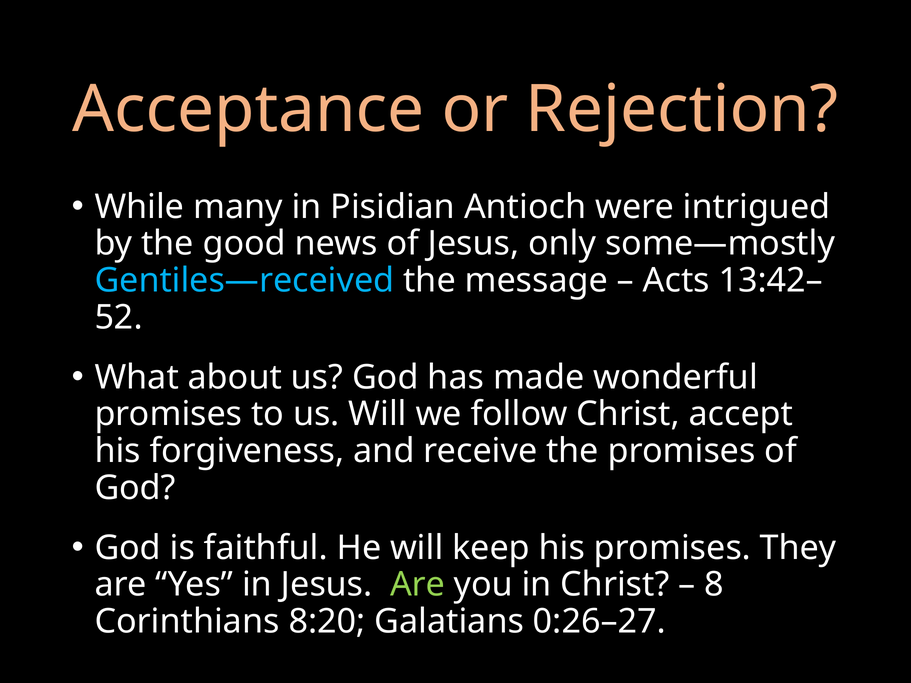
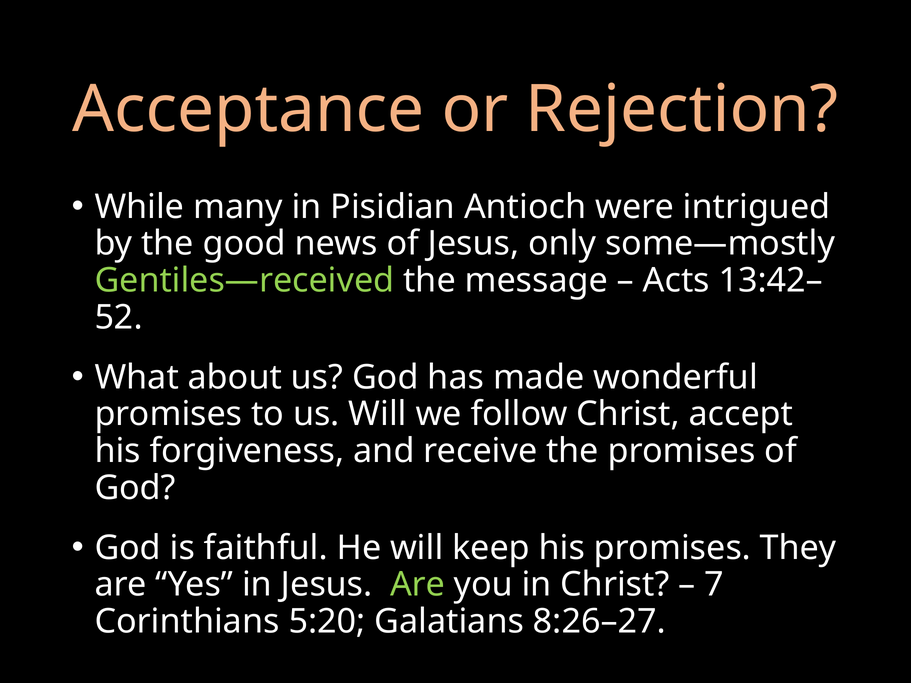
Gentiles—received colour: light blue -> light green
8: 8 -> 7
8:20: 8:20 -> 5:20
0:26–27: 0:26–27 -> 8:26–27
